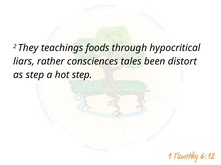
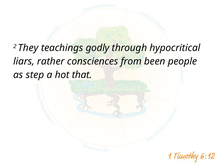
foods: foods -> godly
tales: tales -> from
distort: distort -> people
hot step: step -> that
